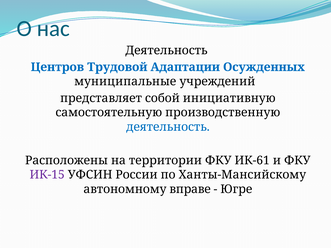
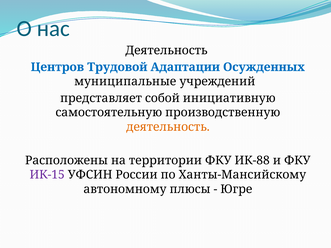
деятельность at (168, 127) colour: blue -> orange
ИК-61: ИК-61 -> ИК-88
вправе: вправе -> плюсы
